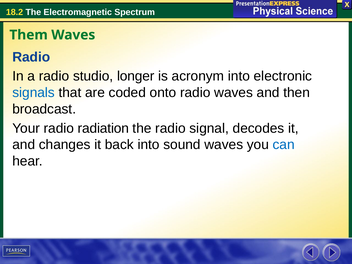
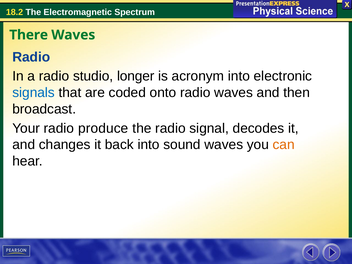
Them: Them -> There
radiation: radiation -> produce
can colour: blue -> orange
